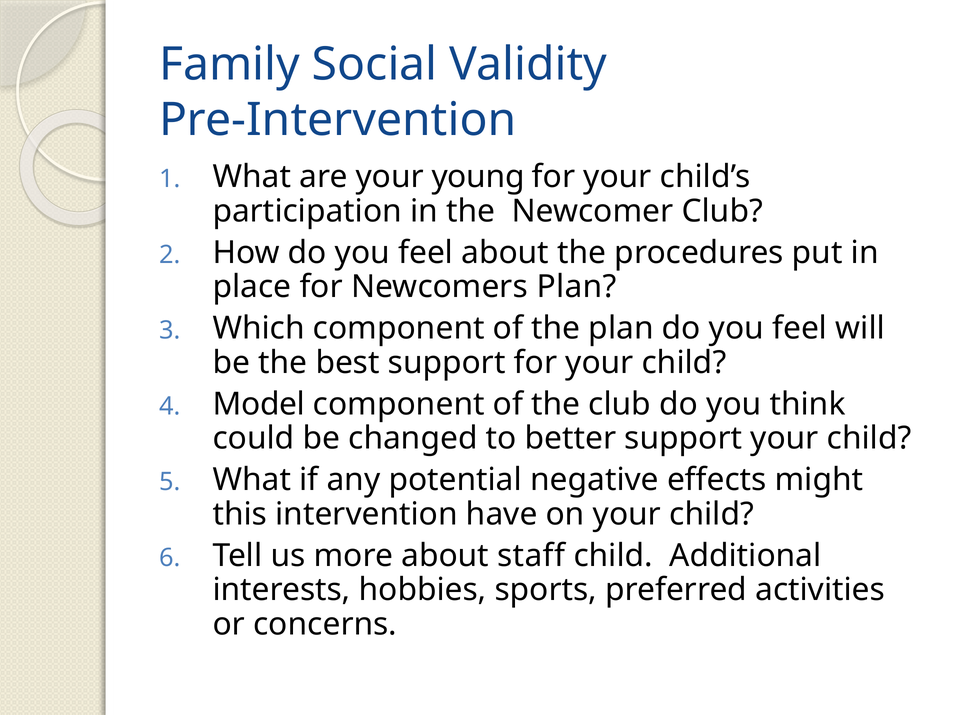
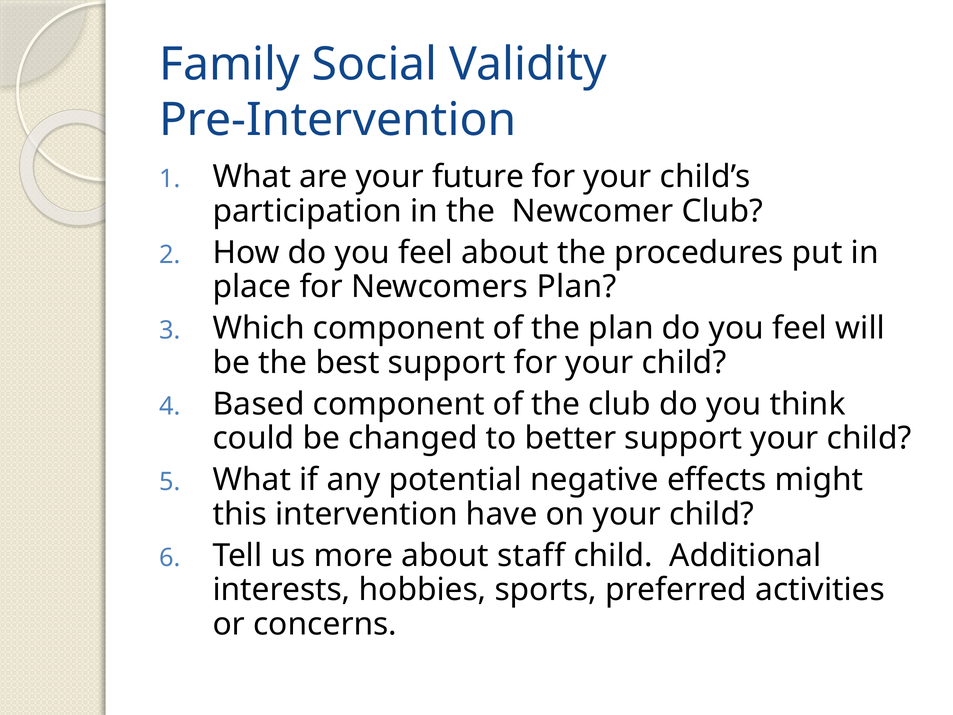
young: young -> future
Model: Model -> Based
